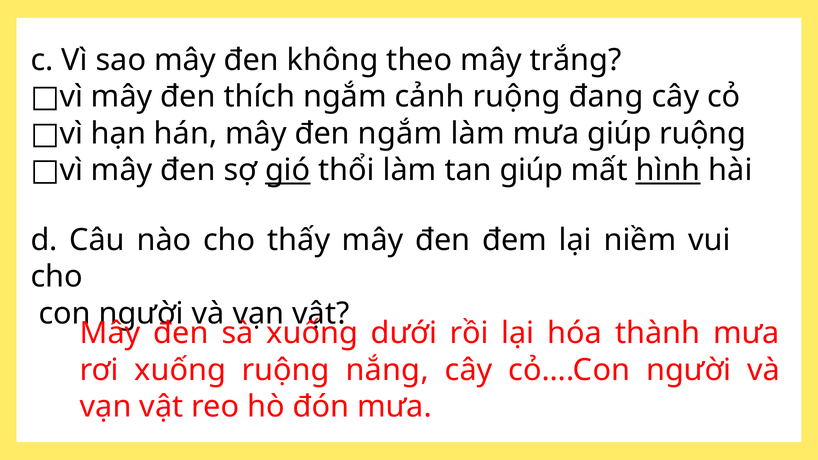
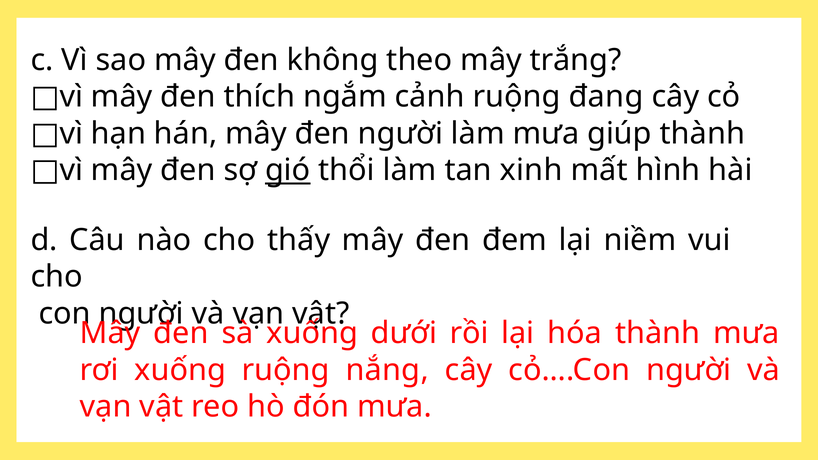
đen ngắm: ngắm -> người
giúp ruộng: ruộng -> thành
tan giúp: giúp -> xinh
hình underline: present -> none
